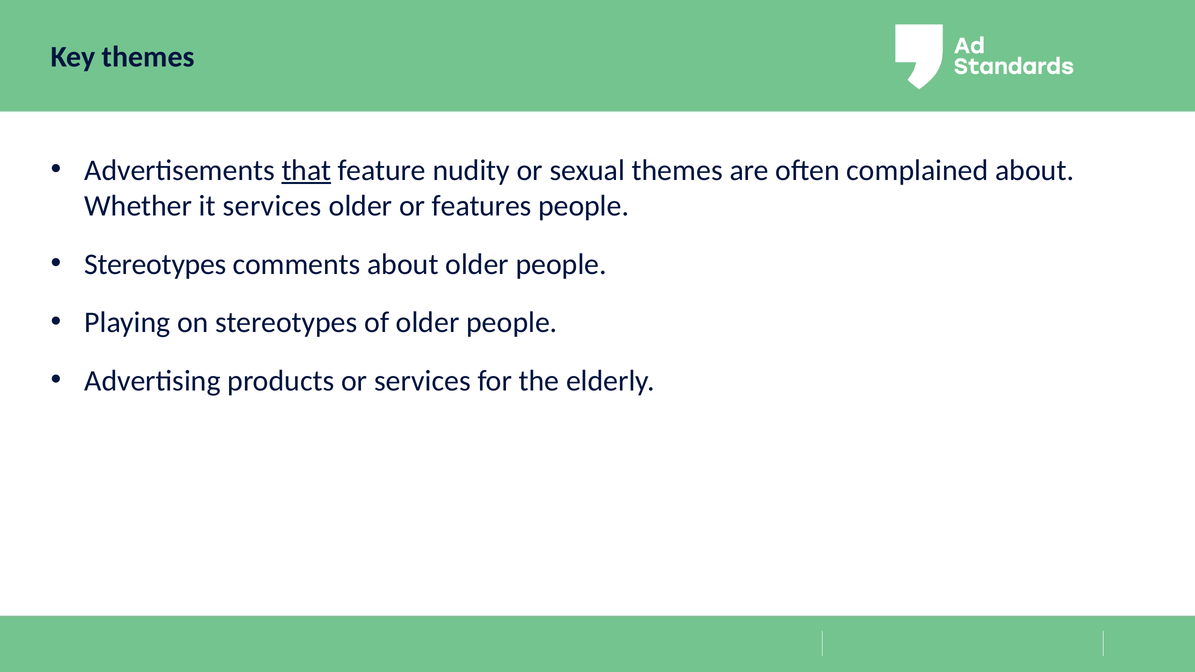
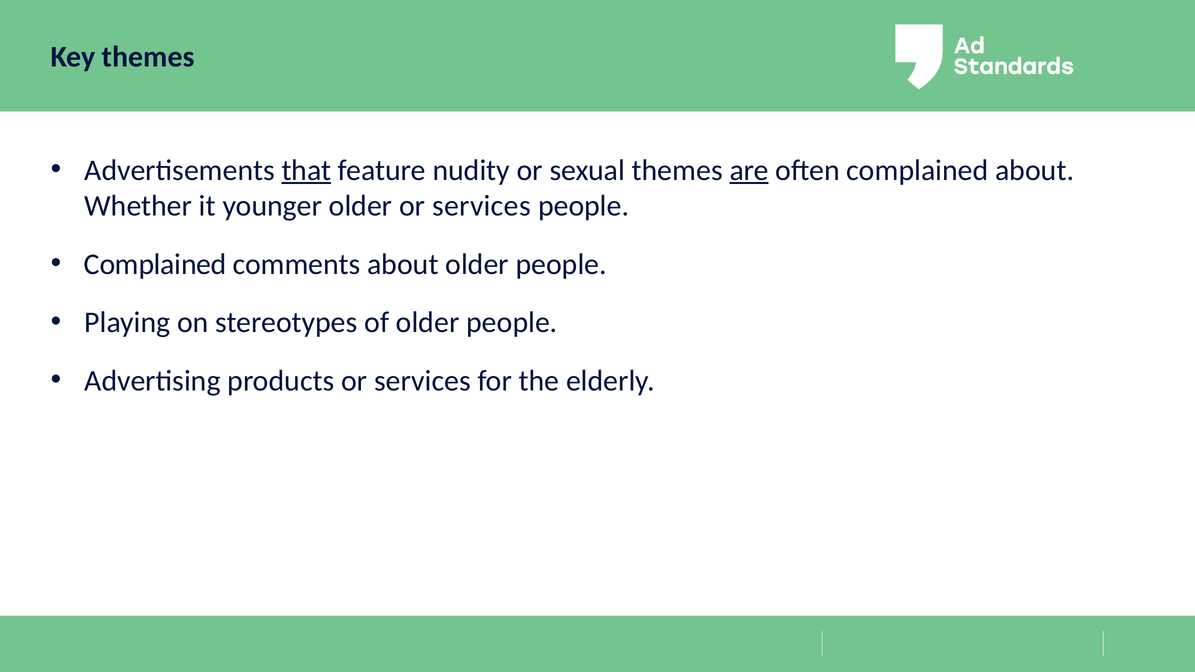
are underline: none -> present
it services: services -> younger
older or features: features -> services
Stereotypes at (155, 264): Stereotypes -> Complained
